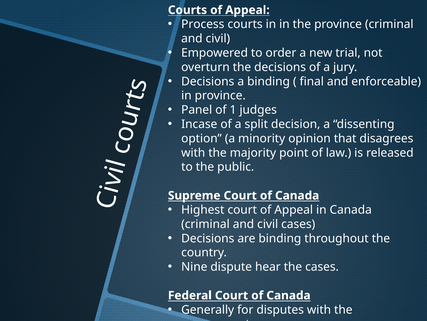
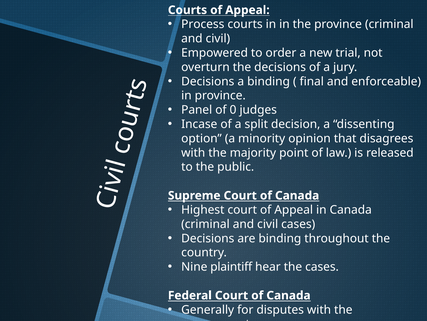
1: 1 -> 0
dispute: dispute -> plaintiff
